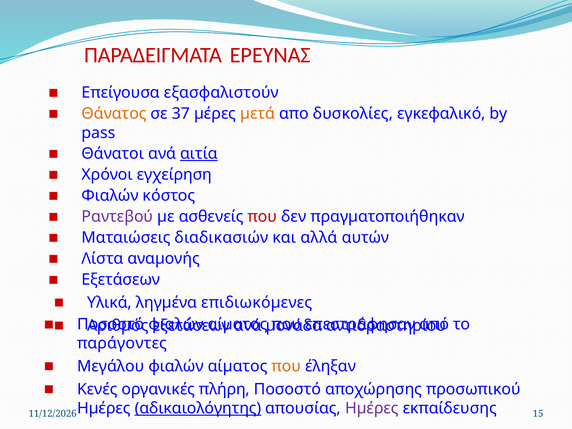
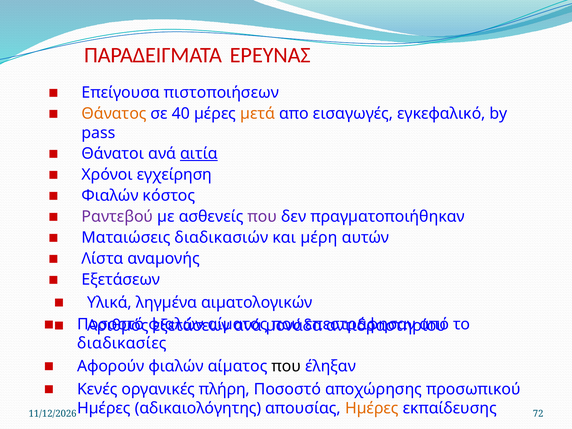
εξασφαλιστούν: εξασφαλιστούν -> πιστοποιήσεων
37: 37 -> 40
δυσκολίες: δυσκολίες -> εισαγωγές
που at (262, 217) colour: red -> purple
αλλά: αλλά -> µέρη
επιδιωκόµενες: επιδιωκόµενες -> αιµατολογικών
παράγοντες: παράγοντες -> διαδικασίες
Μεγάλου: Μεγάλου -> Αφορούν
που at (286, 366) colour: orange -> black
αδικαιολόγητης underline: present -> none
Ηµέρες at (372, 408) colour: purple -> orange
15: 15 -> 72
